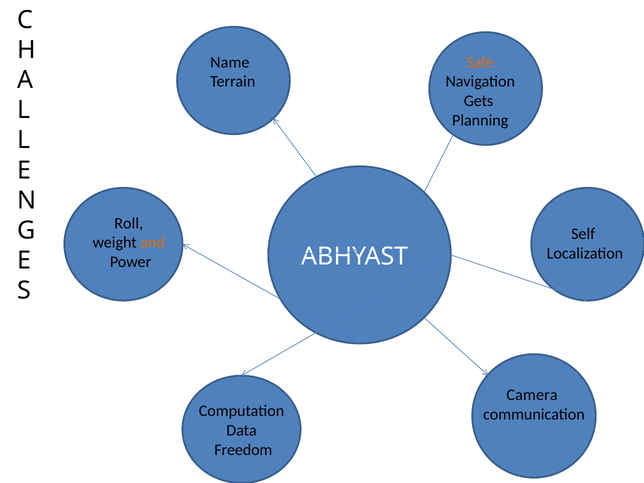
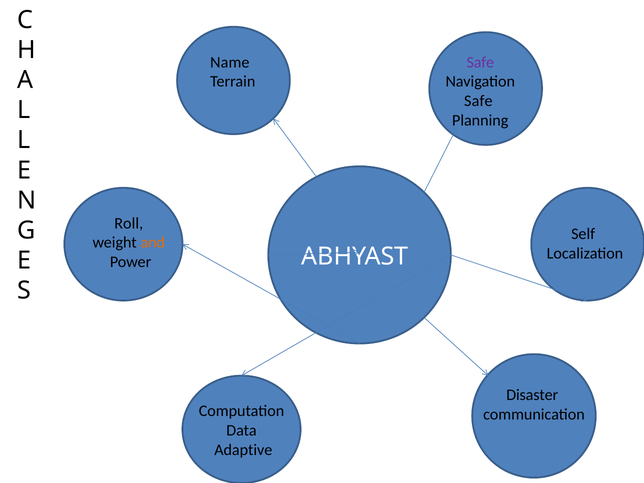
Safe at (480, 62) colour: orange -> purple
Gets at (479, 101): Gets -> Safe
Camera: Camera -> Disaster
Freedom: Freedom -> Adaptive
